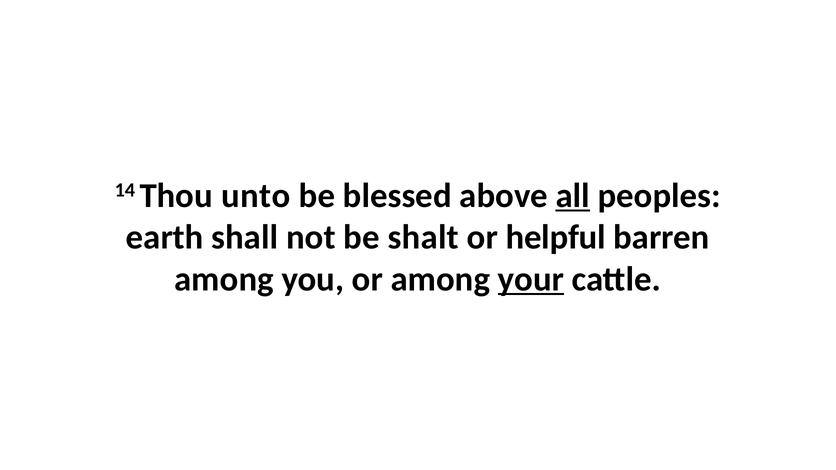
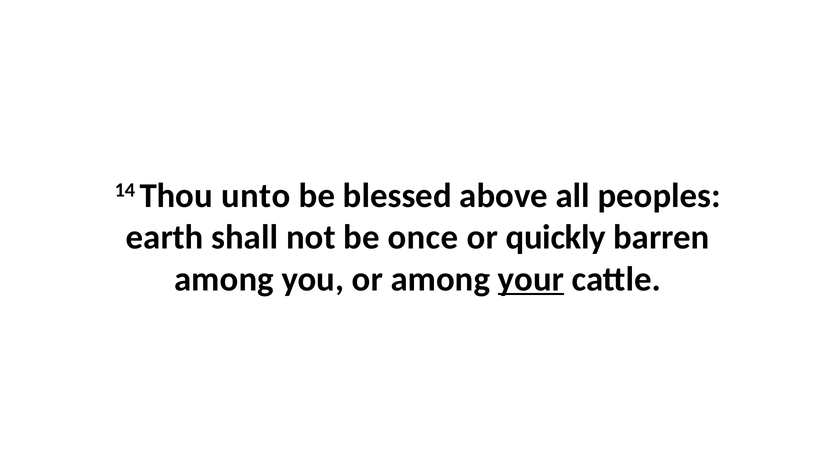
all underline: present -> none
shalt: shalt -> once
helpful: helpful -> quickly
